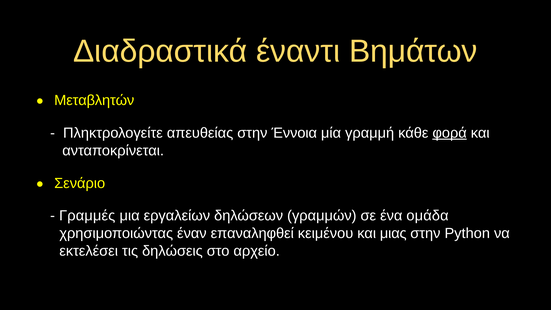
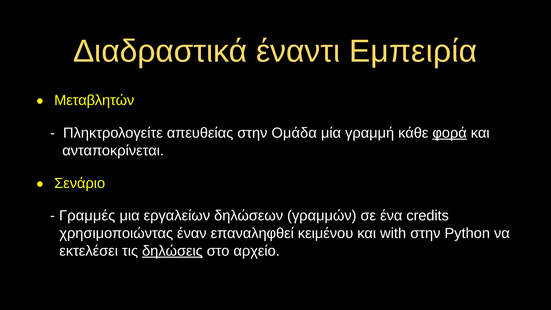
Βημάτων: Βημάτων -> Εμπειρία
Έννοια: Έννοια -> Ομάδα
ομάδα: ομάδα -> credits
μιας: μιας -> with
δηλώσεις underline: none -> present
